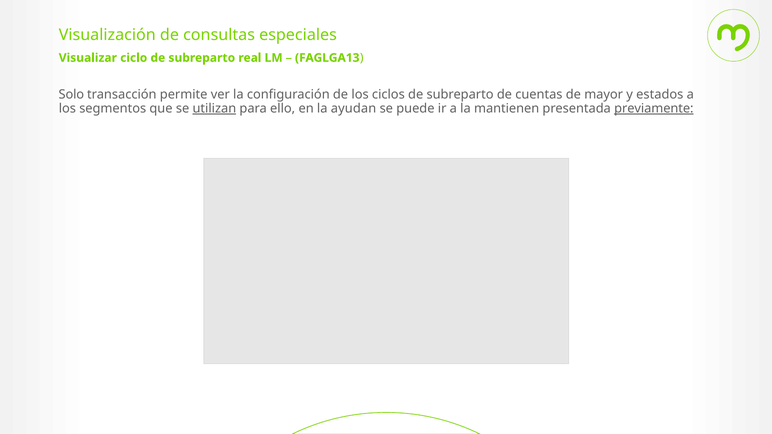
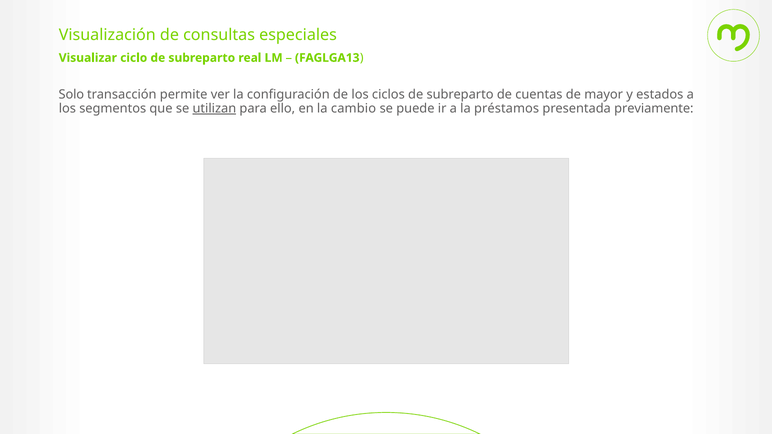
ayudan: ayudan -> cambio
mantienen: mantienen -> préstamos
previamente underline: present -> none
